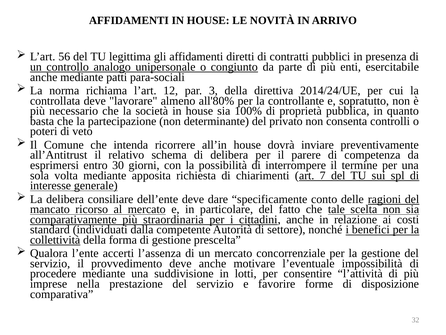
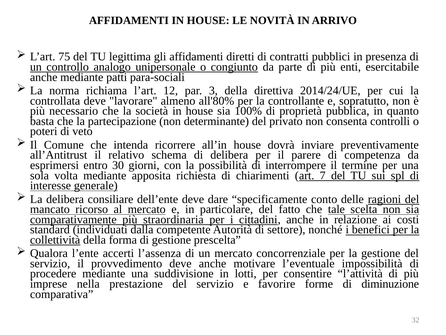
56: 56 -> 75
disposizione: disposizione -> diminuzione
